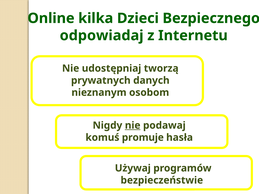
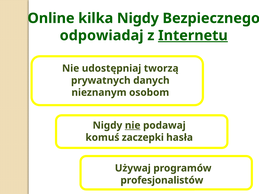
kilka Dzieci: Dzieci -> Nigdy
Internetu underline: none -> present
promuje: promuje -> zaczepki
bezpieczeństwie: bezpieczeństwie -> profesjonalistów
